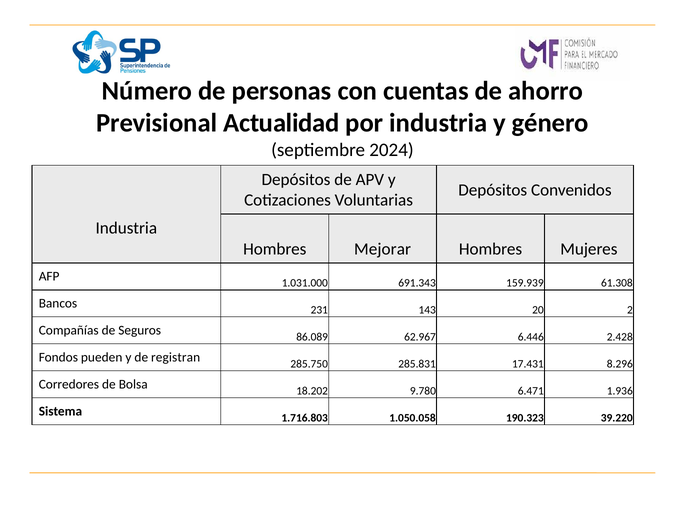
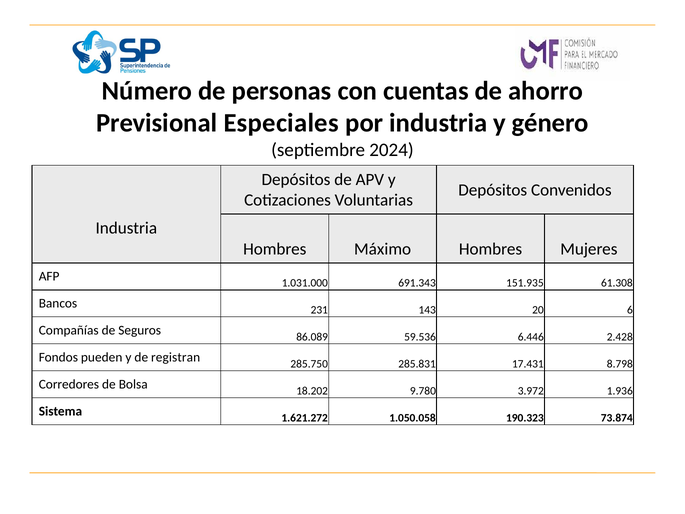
Actualidad: Actualidad -> Especiales
Mejorar: Mejorar -> Máximo
159.939: 159.939 -> 151.935
2: 2 -> 6
62.967: 62.967 -> 59.536
8.296: 8.296 -> 8.798
6.471: 6.471 -> 3.972
1.716.803: 1.716.803 -> 1.621.272
39.220: 39.220 -> 73.874
